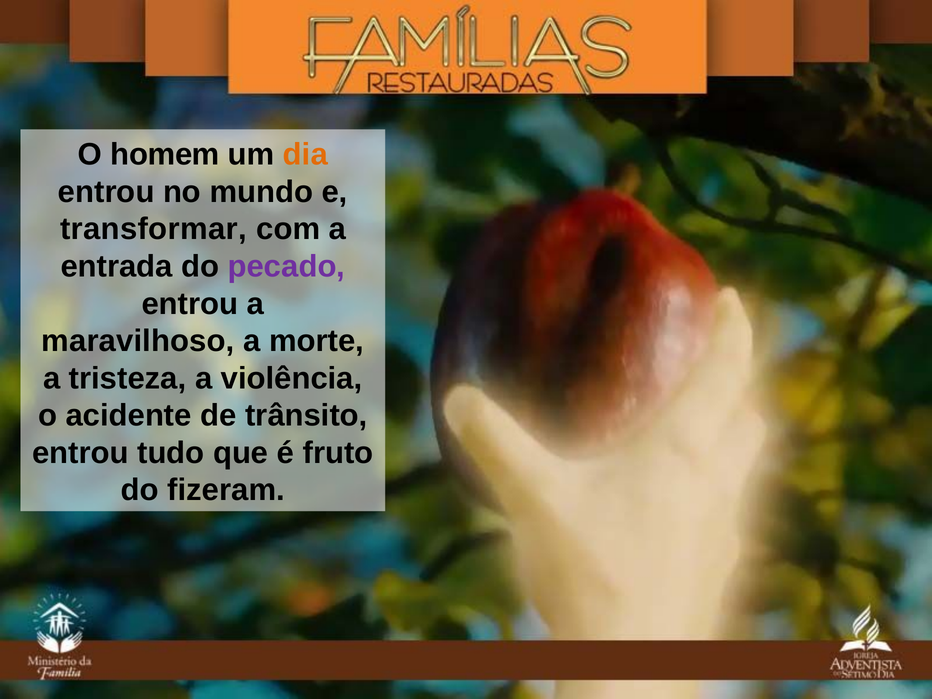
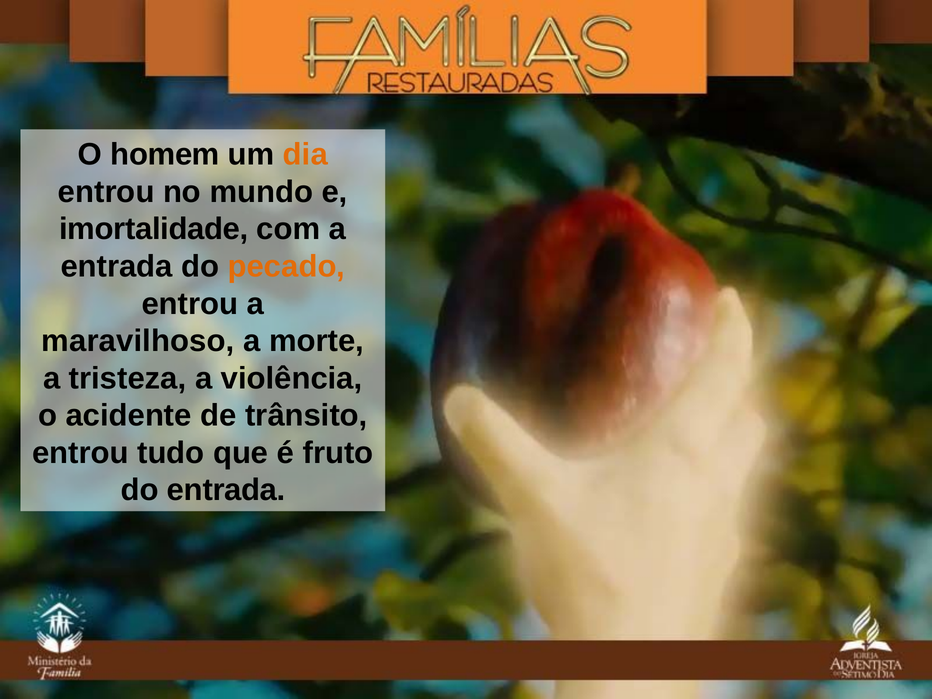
transformar: transformar -> imortalidade
pecado colour: purple -> orange
do fizeram: fizeram -> entrada
